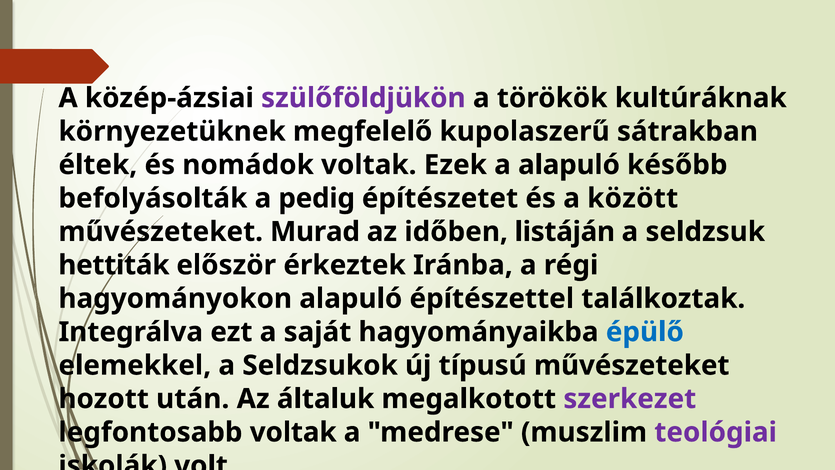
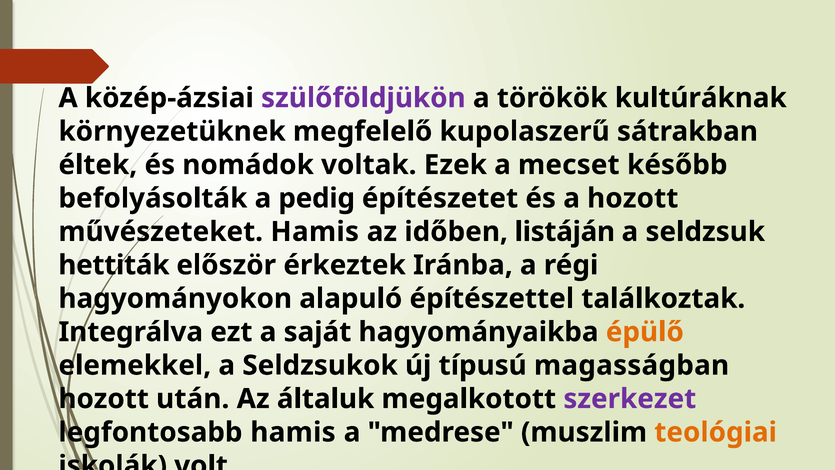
a alapuló: alapuló -> mecset
a között: között -> hozott
művészeteket Murad: Murad -> Hamis
épülő colour: blue -> orange
típusú művészeteket: művészeteket -> magasságban
legfontosabb voltak: voltak -> hamis
teológiai colour: purple -> orange
